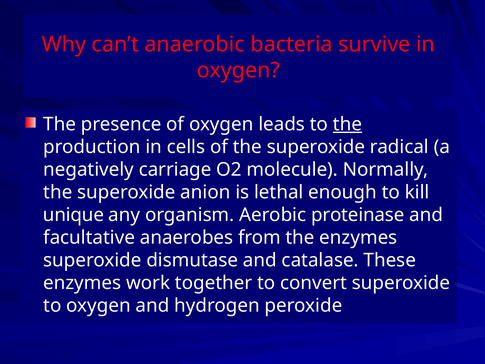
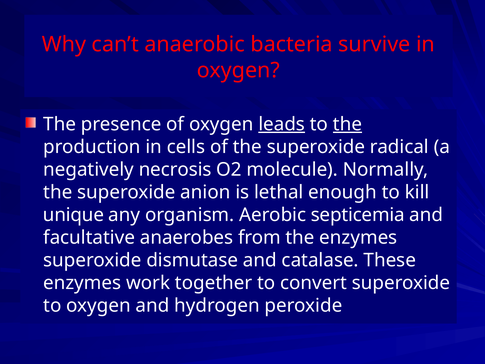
leads underline: none -> present
carriage: carriage -> necrosis
proteinase: proteinase -> septicemia
